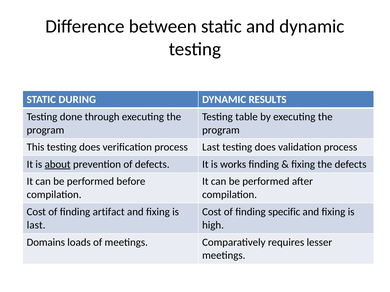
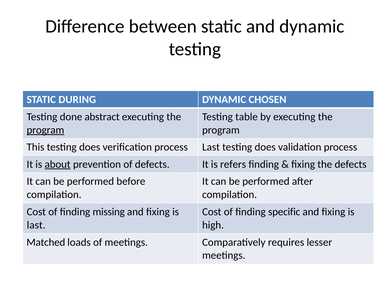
RESULTS: RESULTS -> CHOSEN
through: through -> abstract
program at (45, 130) underline: none -> present
works: works -> refers
artifact: artifact -> missing
Domains: Domains -> Matched
